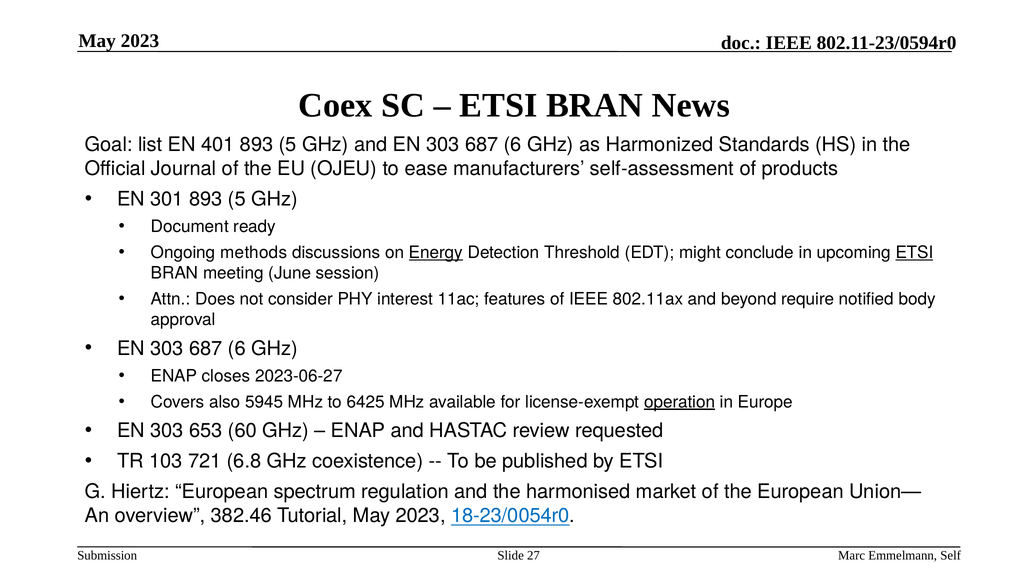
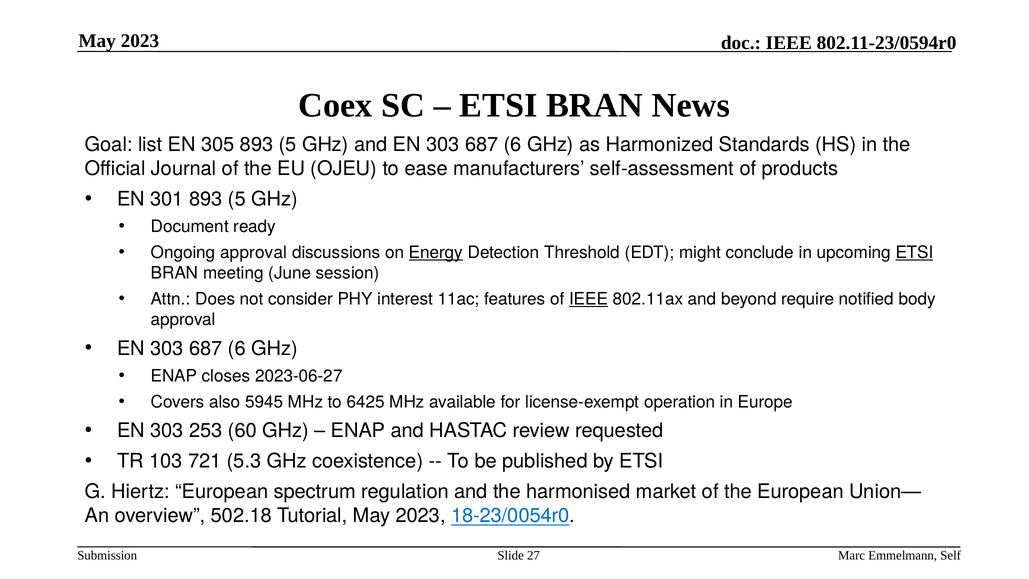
401: 401 -> 305
Ongoing methods: methods -> approval
IEEE at (589, 299) underline: none -> present
operation underline: present -> none
653: 653 -> 253
6.8: 6.8 -> 5.3
382.46: 382.46 -> 502.18
